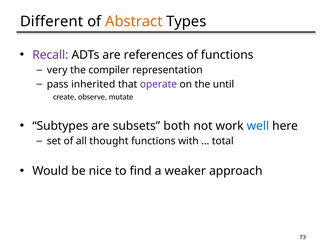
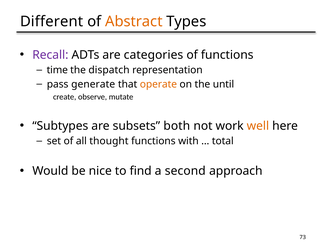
references: references -> categories
very: very -> time
compiler: compiler -> dispatch
inherited: inherited -> generate
operate colour: purple -> orange
well colour: blue -> orange
weaker: weaker -> second
